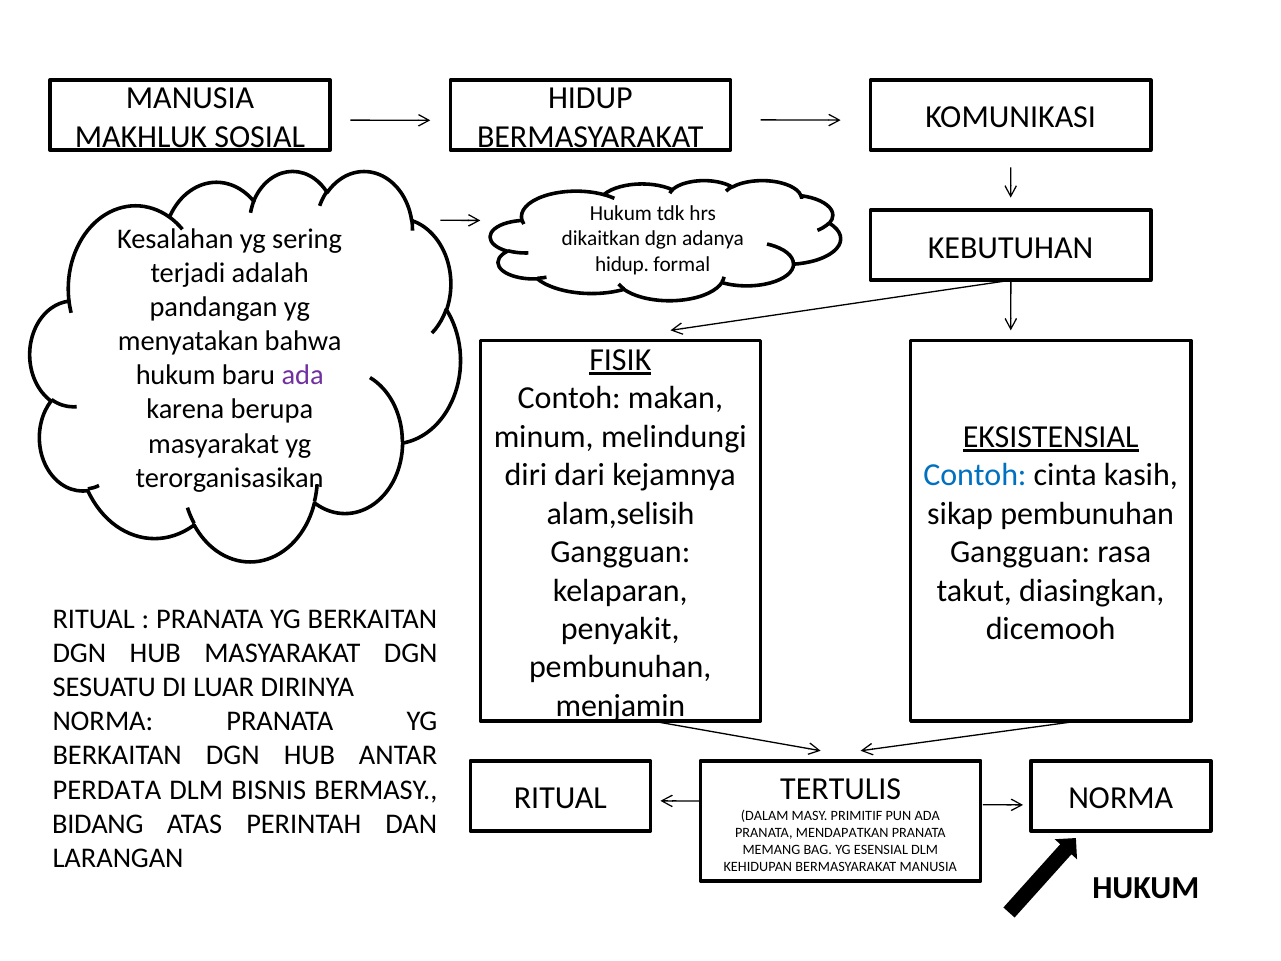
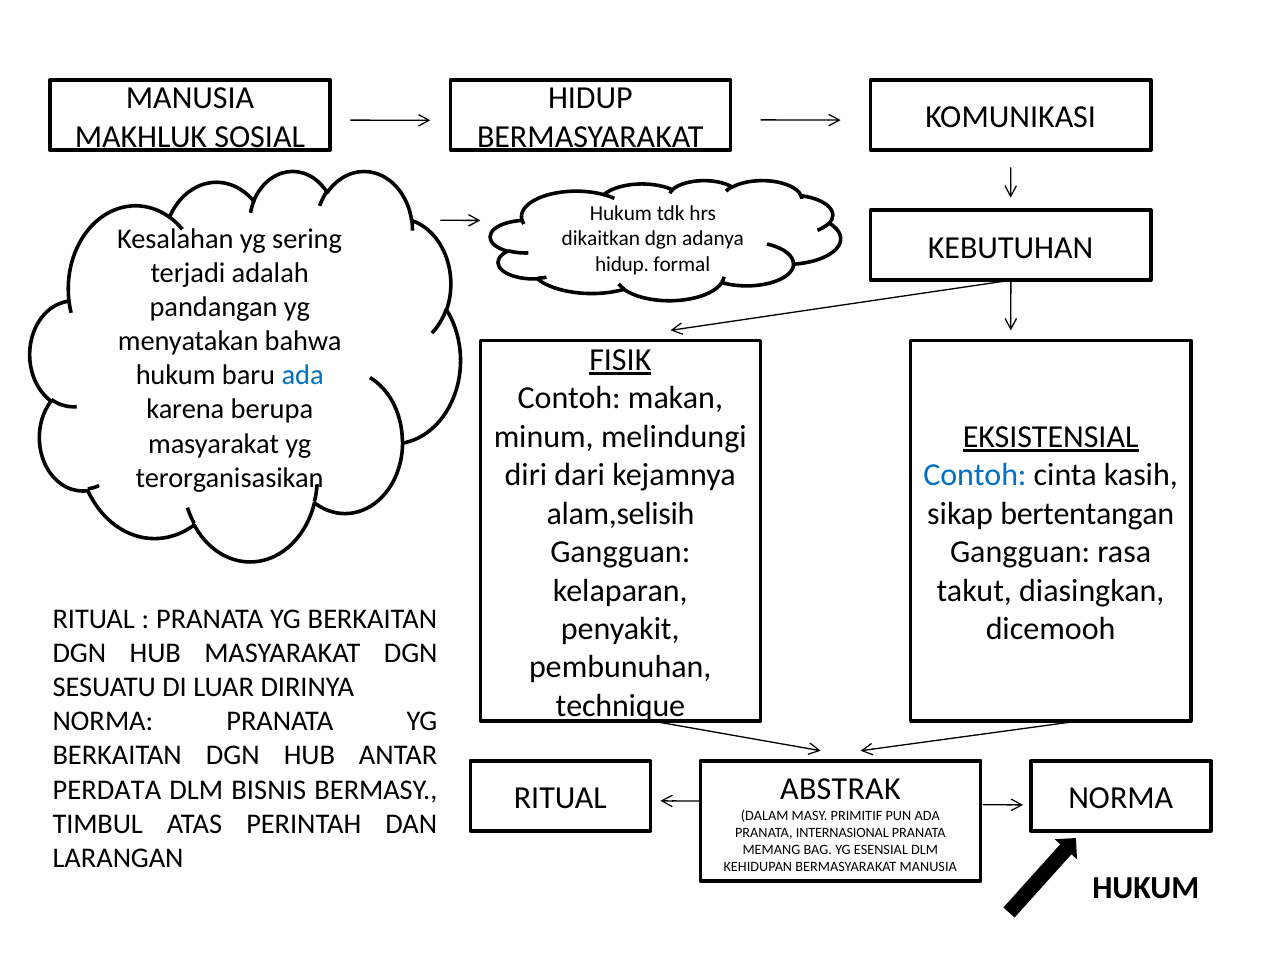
ada at (303, 375) colour: purple -> blue
sikap pembunuhan: pembunuhan -> bertentangan
menjamin: menjamin -> technique
TERTULIS: TERTULIS -> ABSTRAK
BIDANG: BIDANG -> TIMBUL
MENDAPATKAN: MENDAPATKAN -> INTERNASIONAL
